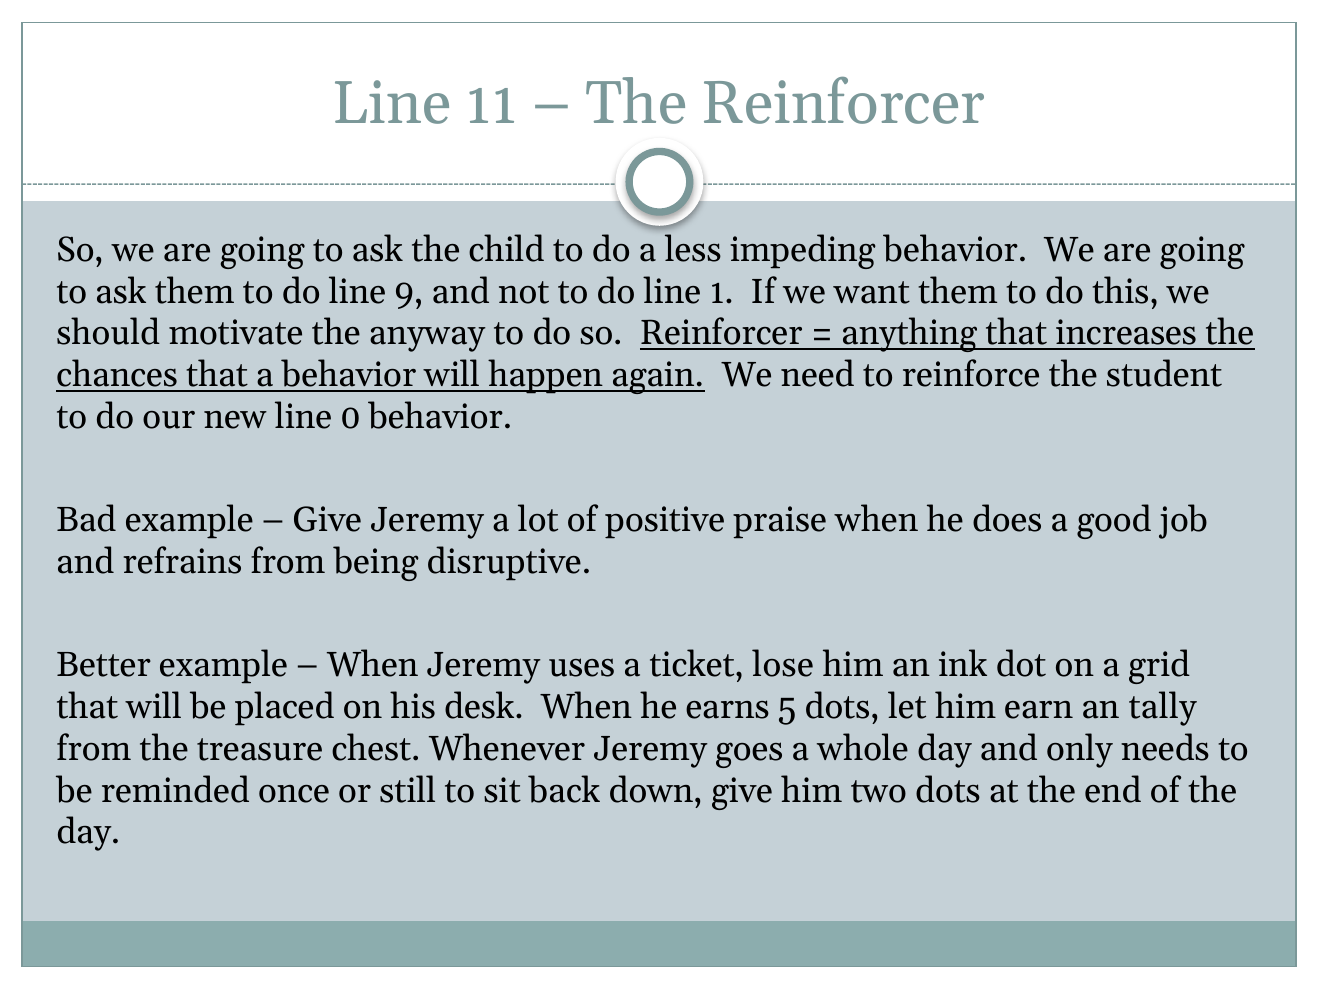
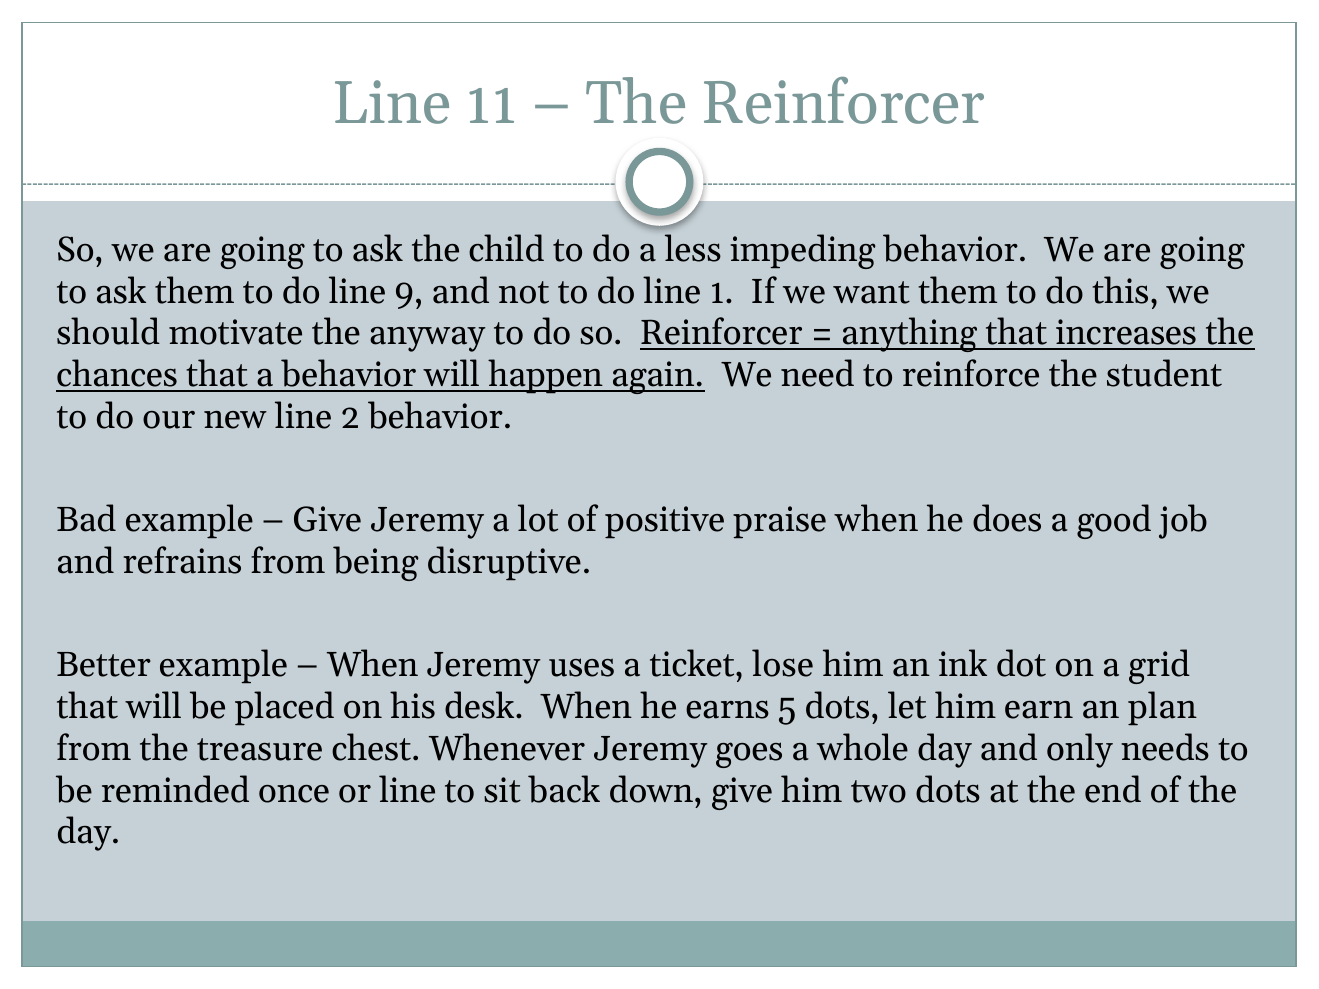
0: 0 -> 2
tally: tally -> plan
or still: still -> line
